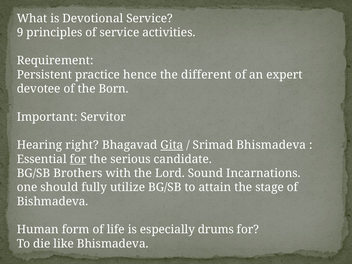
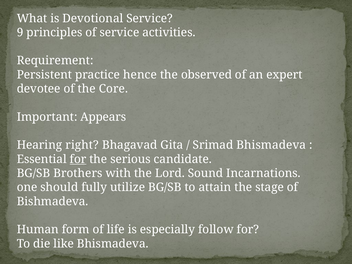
different: different -> observed
Born: Born -> Core
Servitor: Servitor -> Appears
Gita underline: present -> none
drums: drums -> follow
